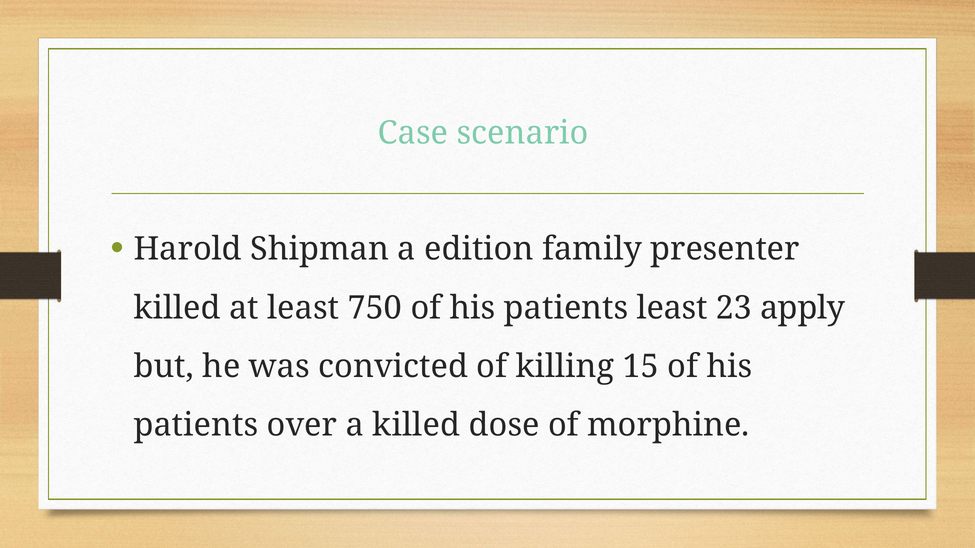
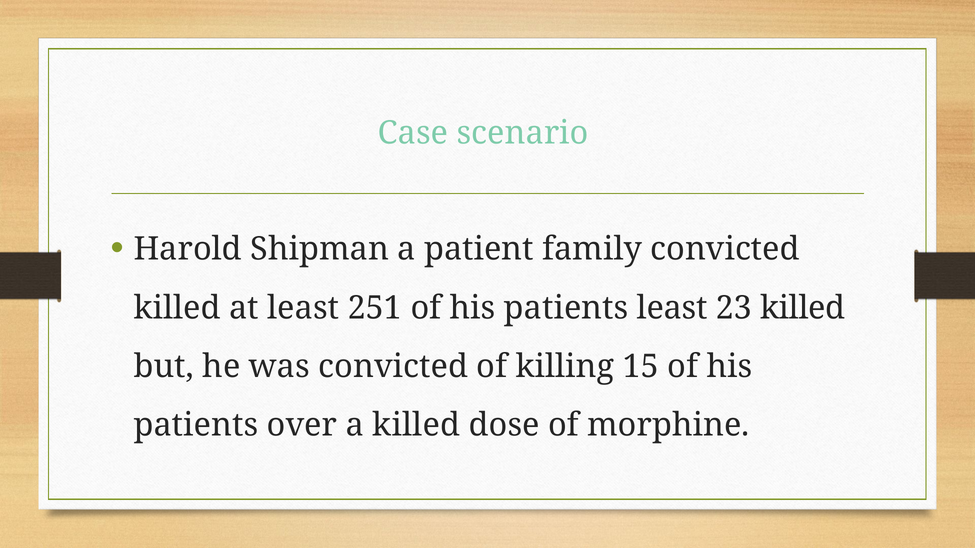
edition: edition -> patient
family presenter: presenter -> convicted
750: 750 -> 251
23 apply: apply -> killed
